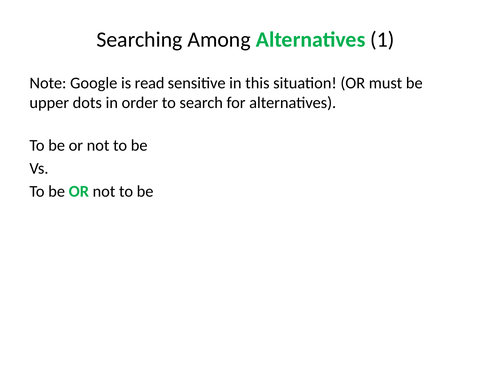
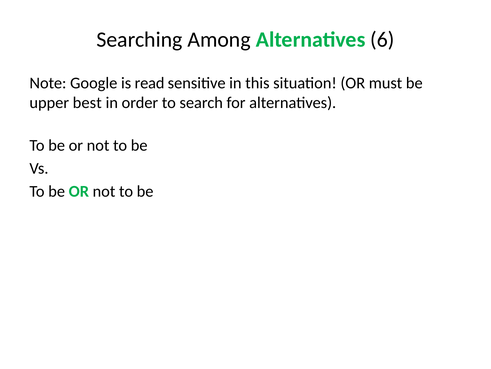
1: 1 -> 6
dots: dots -> best
